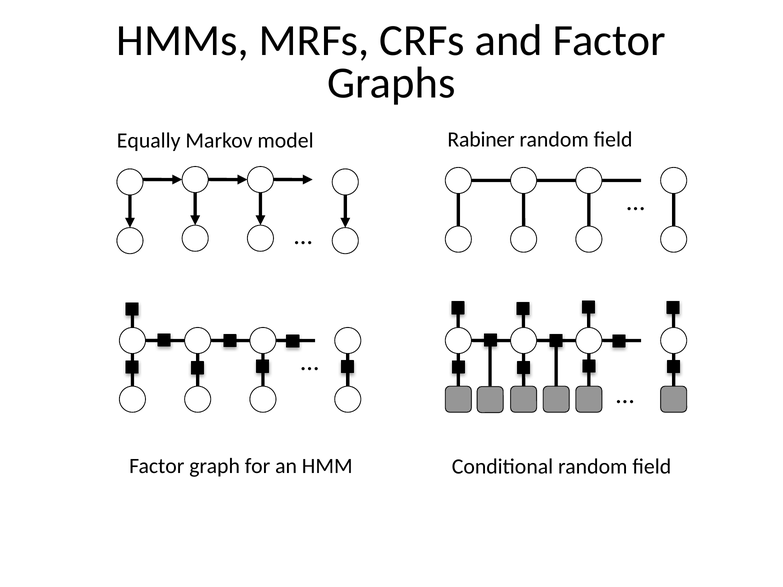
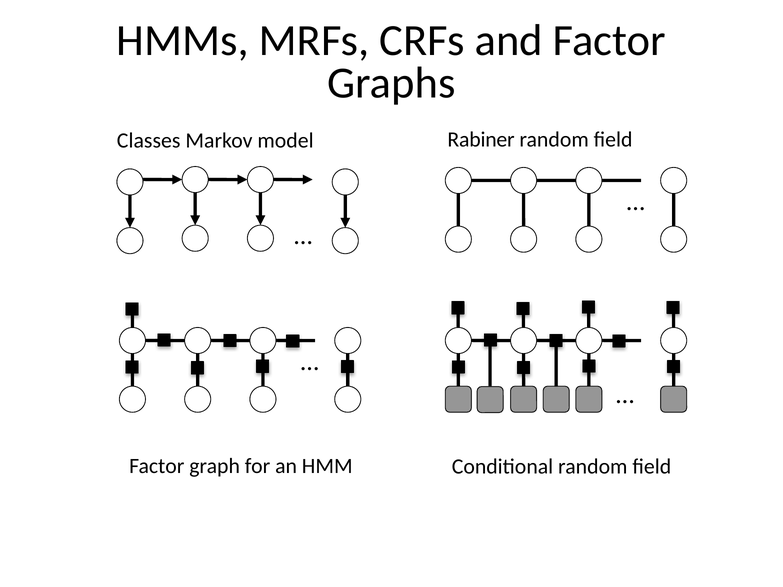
Equally: Equally -> Classes
